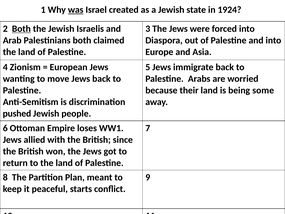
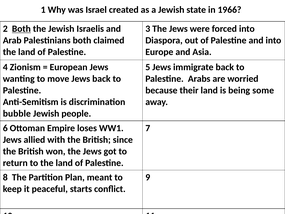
was underline: present -> none
1924: 1924 -> 1966
pushed: pushed -> bubble
